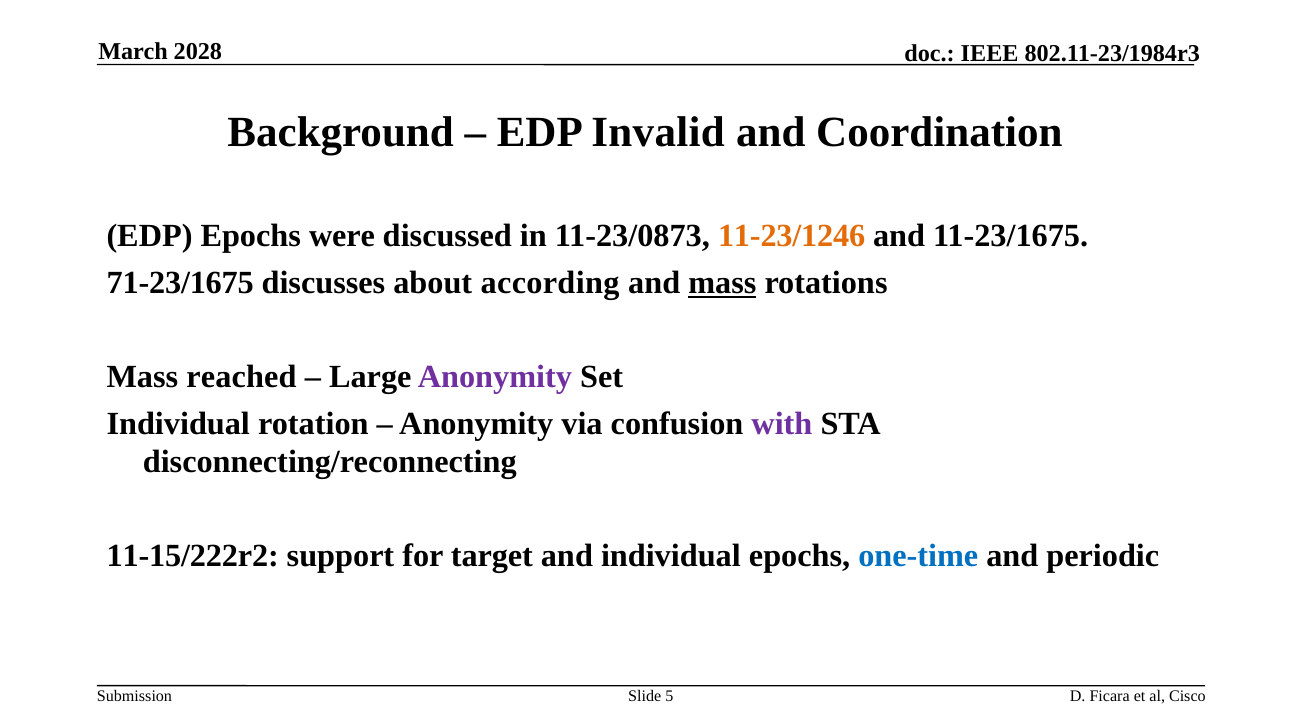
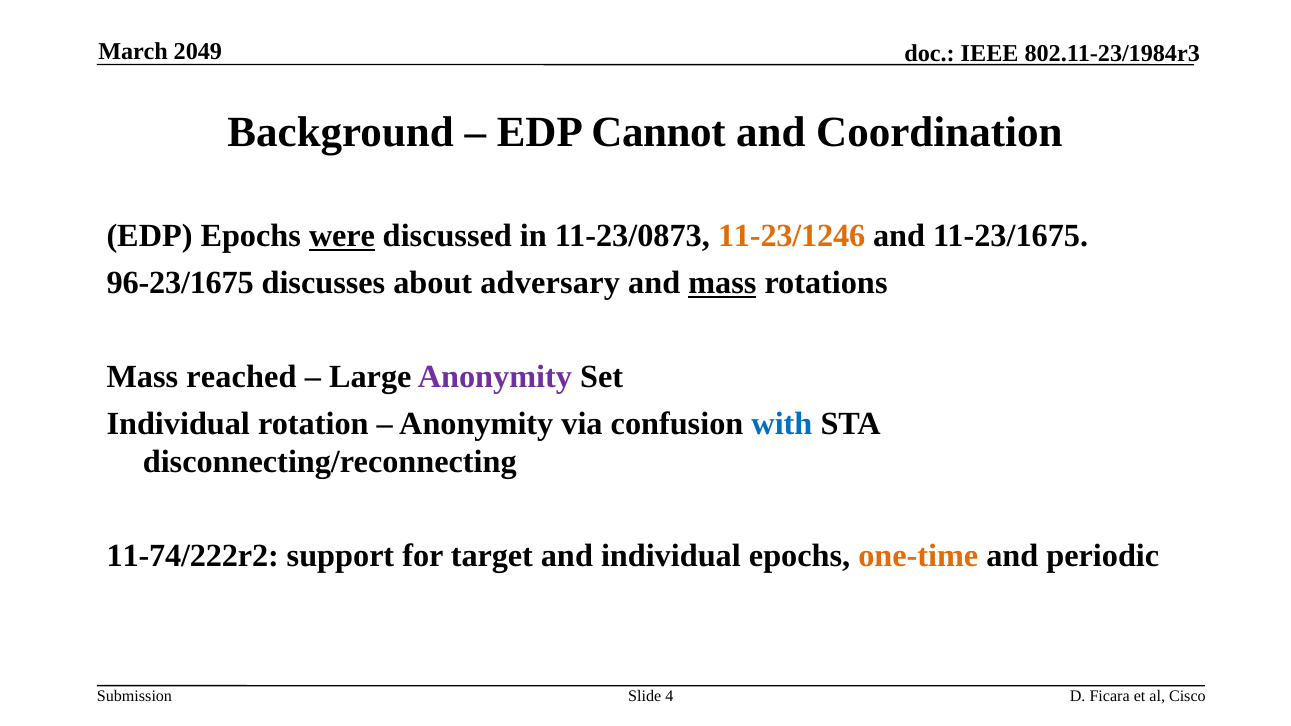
2028: 2028 -> 2049
Invalid: Invalid -> Cannot
were underline: none -> present
71-23/1675: 71-23/1675 -> 96-23/1675
according: according -> adversary
with colour: purple -> blue
11-15/222r2: 11-15/222r2 -> 11-74/222r2
one-time colour: blue -> orange
5: 5 -> 4
